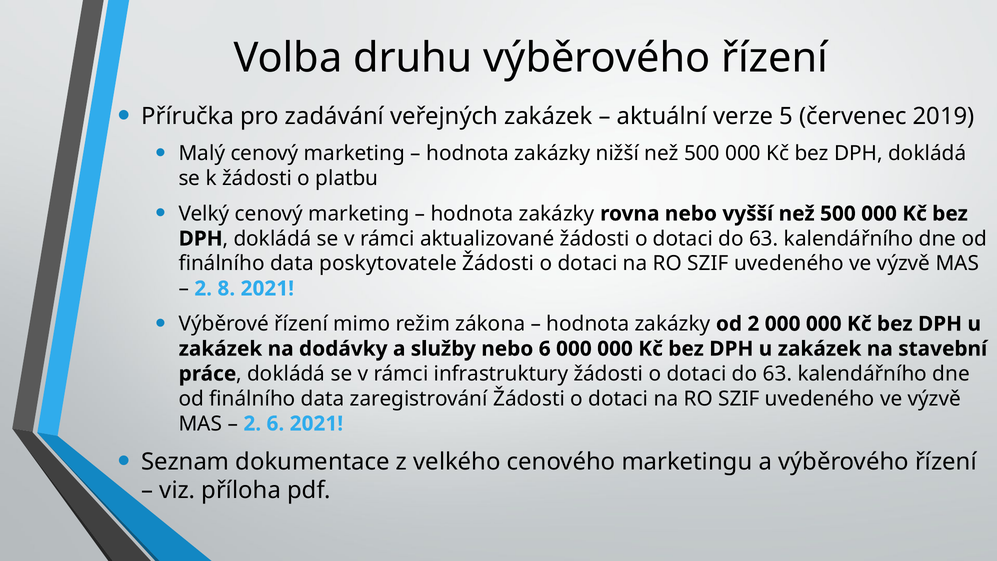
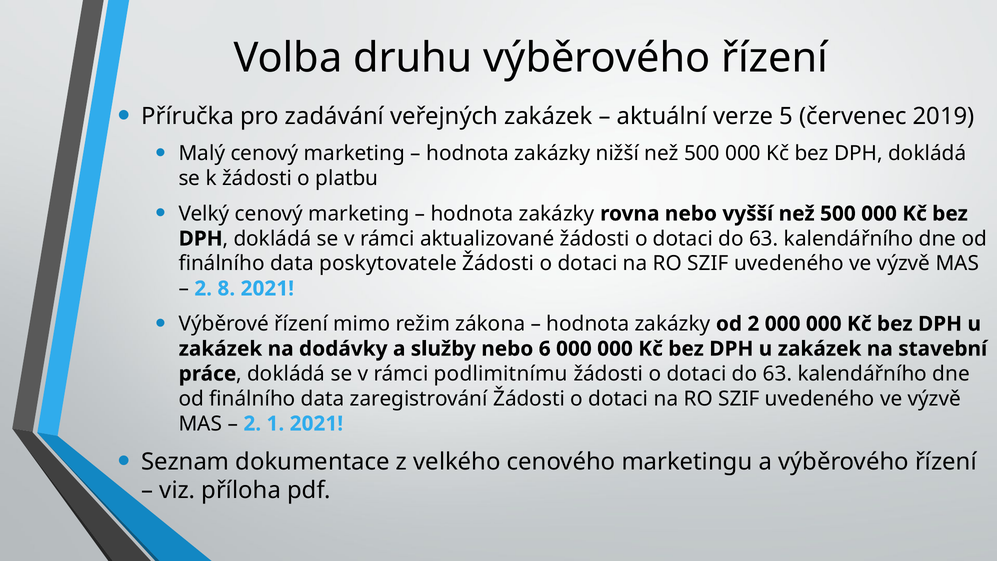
infrastruktury: infrastruktury -> podlimitnímu
2 6: 6 -> 1
